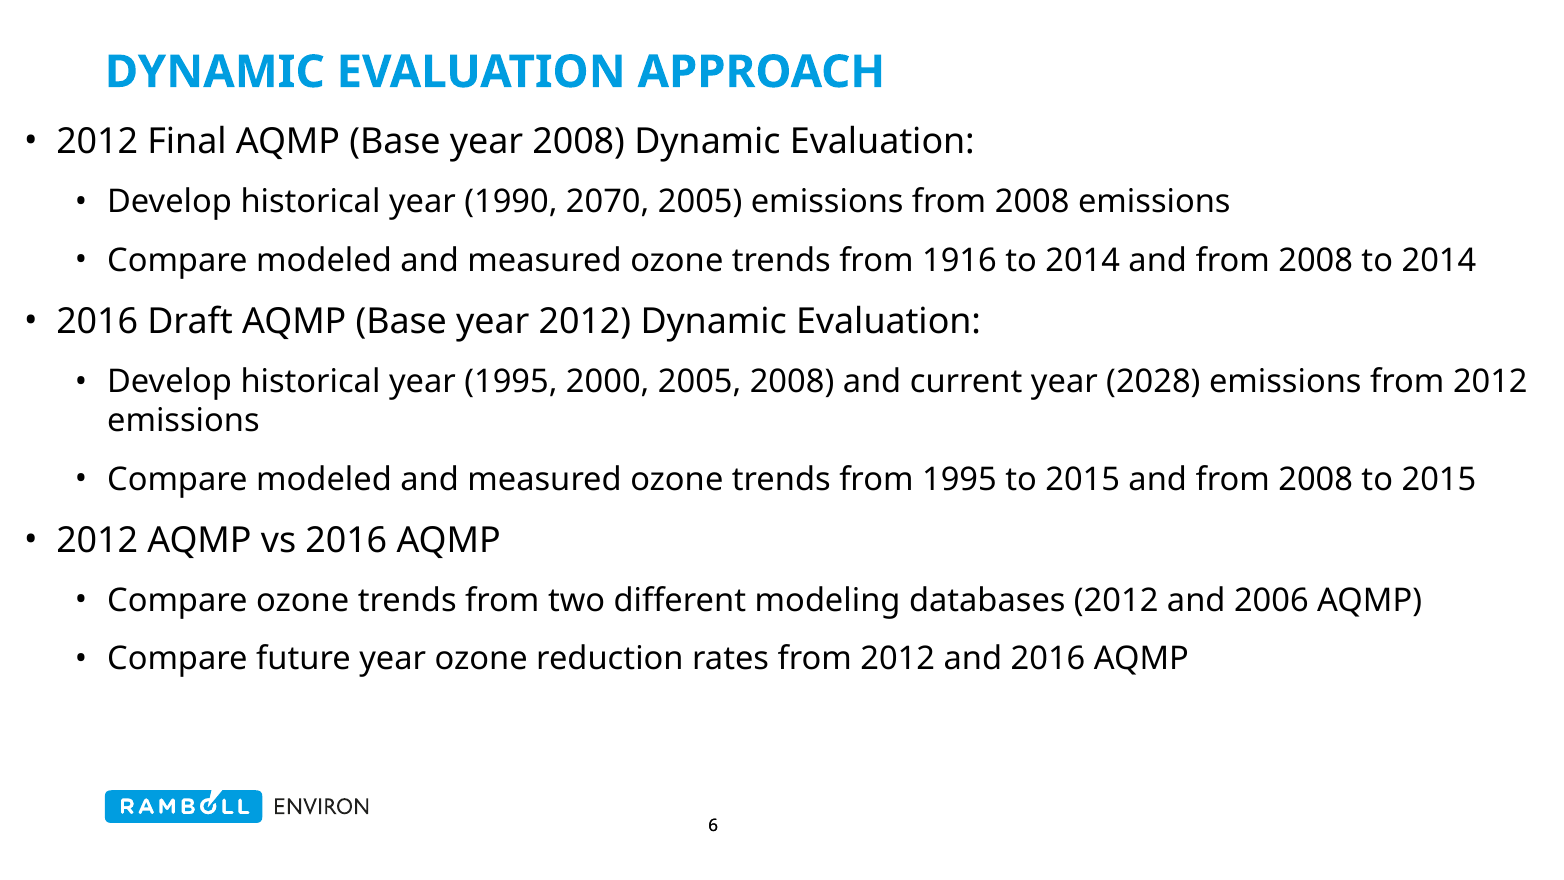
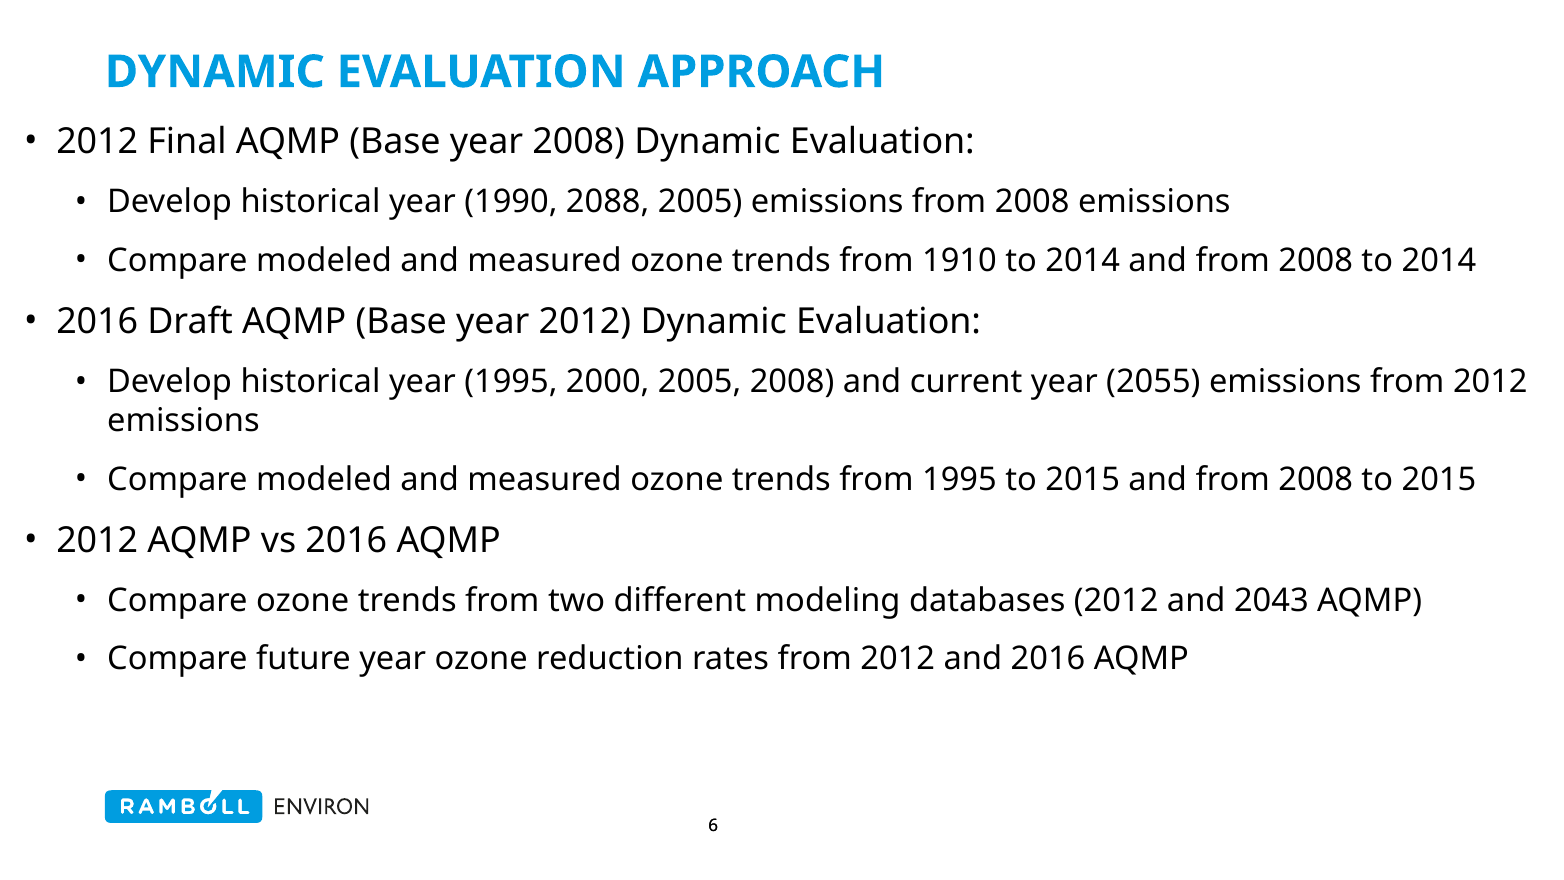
2070: 2070 -> 2088
1916: 1916 -> 1910
2028: 2028 -> 2055
2006: 2006 -> 2043
